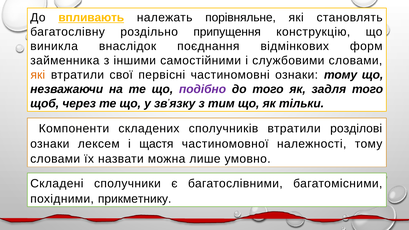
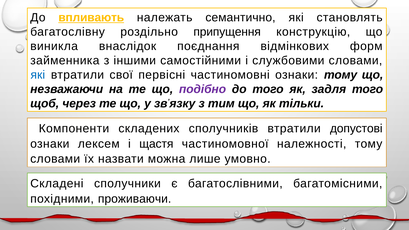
порівняльне: порівняльне -> семантично
які at (38, 75) colour: orange -> blue
розділові: розділові -> допустові
прикметнику: прикметнику -> проживаючи
